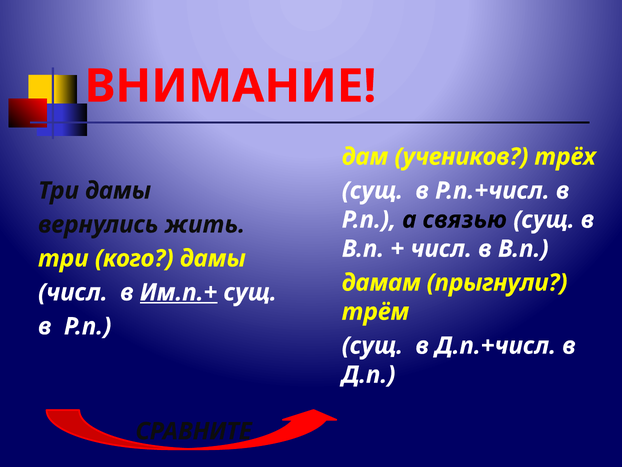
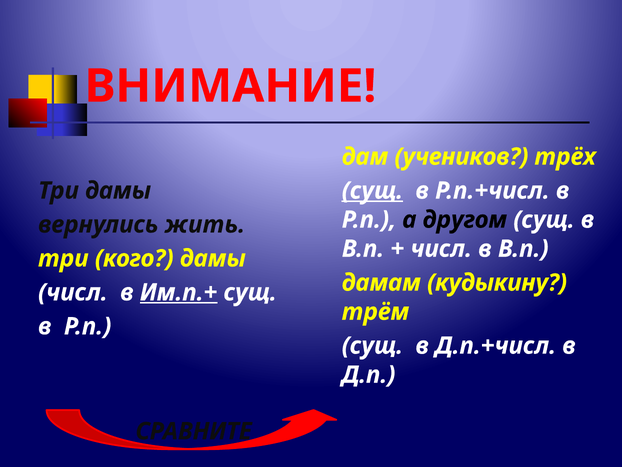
сущ at (372, 190) underline: none -> present
связью: связью -> другом
прыгнули: прыгнули -> кудыкину
